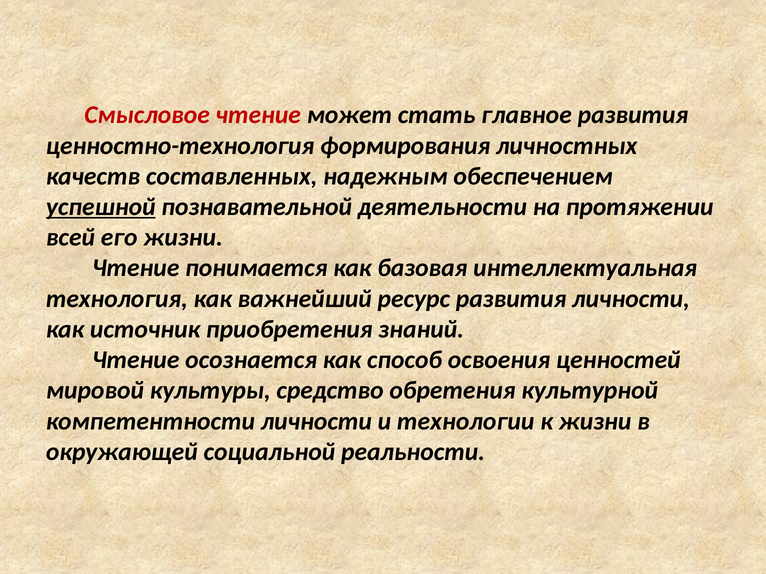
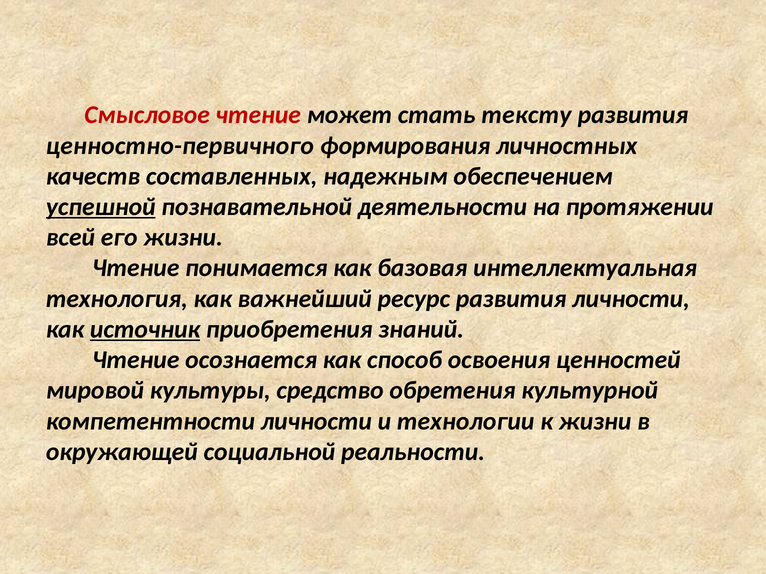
главное: главное -> тексту
ценностно-технология: ценностно-технология -> ценностно-первичного
источник underline: none -> present
